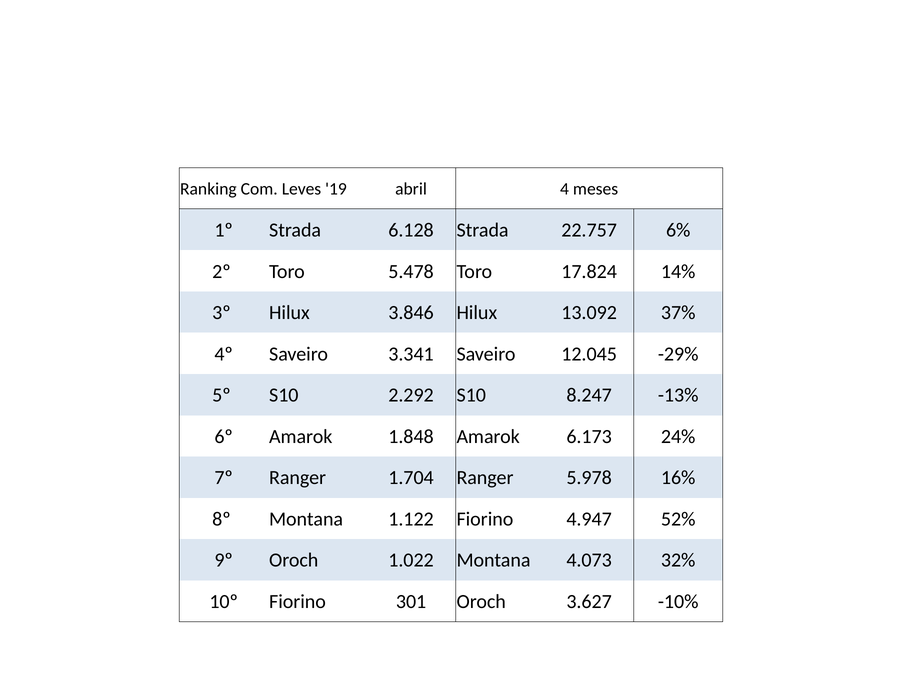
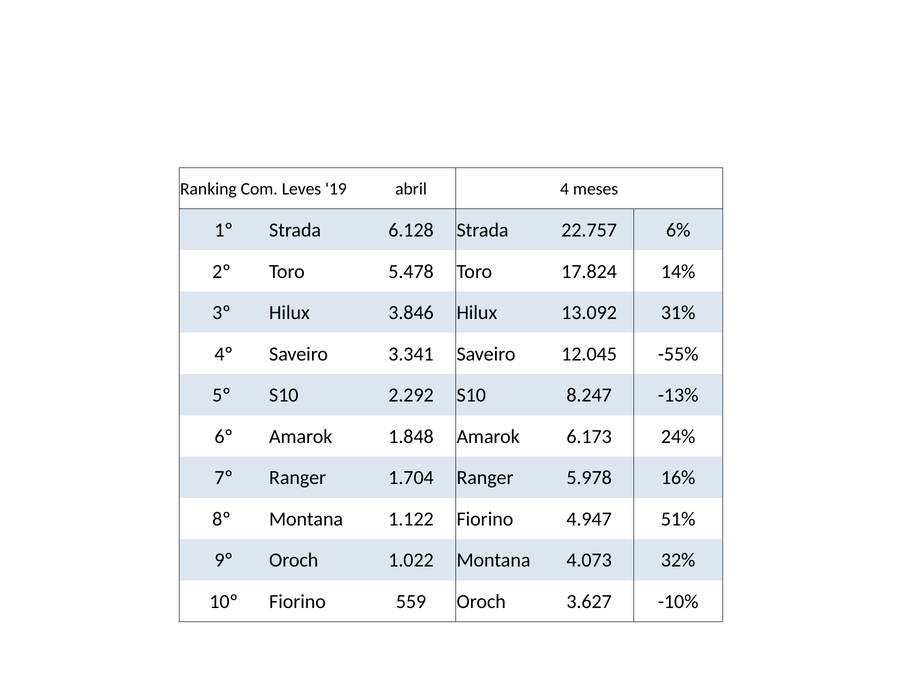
37%: 37% -> 31%
-29%: -29% -> -55%
52%: 52% -> 51%
301: 301 -> 559
